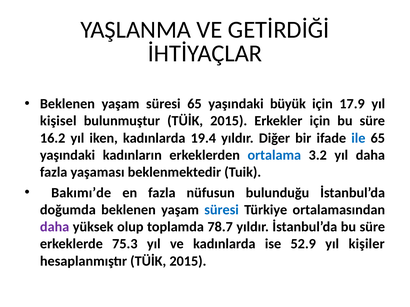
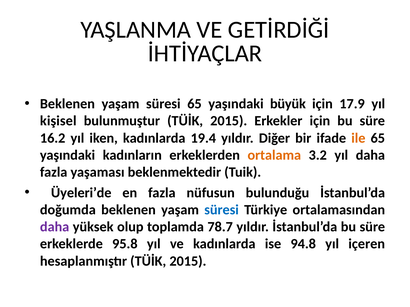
ile colour: blue -> orange
ortalama colour: blue -> orange
Bakımı’de: Bakımı’de -> Üyeleri’de
75.3: 75.3 -> 95.8
52.9: 52.9 -> 94.8
kişiler: kişiler -> içeren
